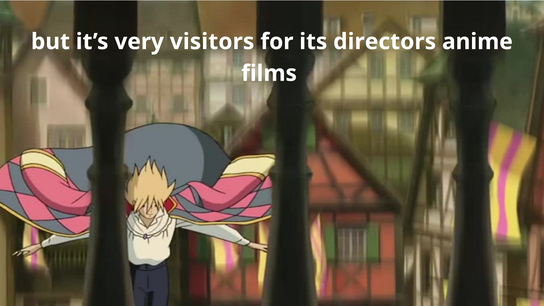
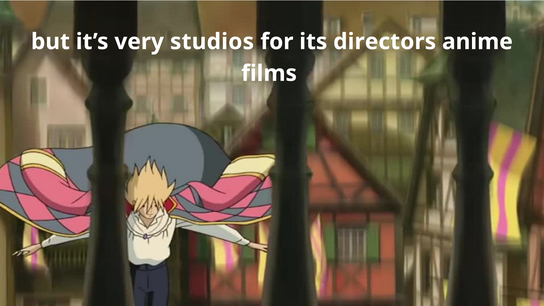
visitors: visitors -> studios
